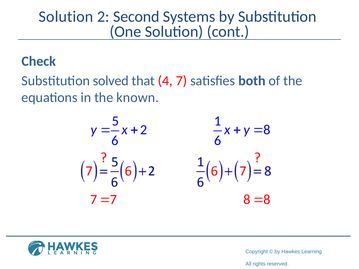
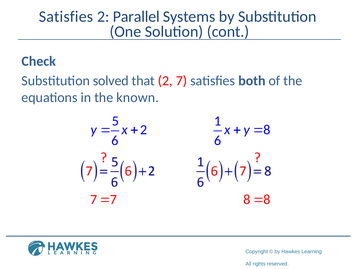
Solution at (66, 17): Solution -> Satisfies
Second: Second -> Parallel
that 4: 4 -> 2
